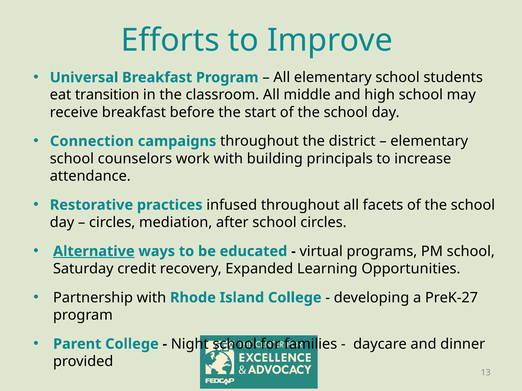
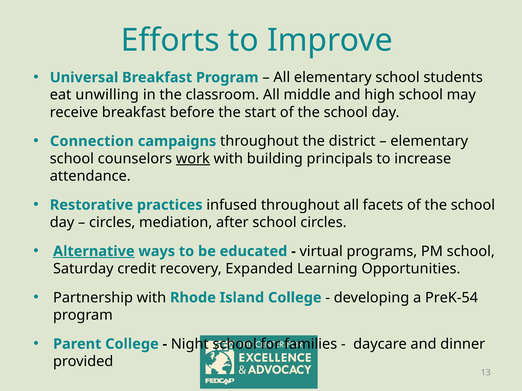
transition: transition -> unwilling
work underline: none -> present
PreK-27: PreK-27 -> PreK-54
